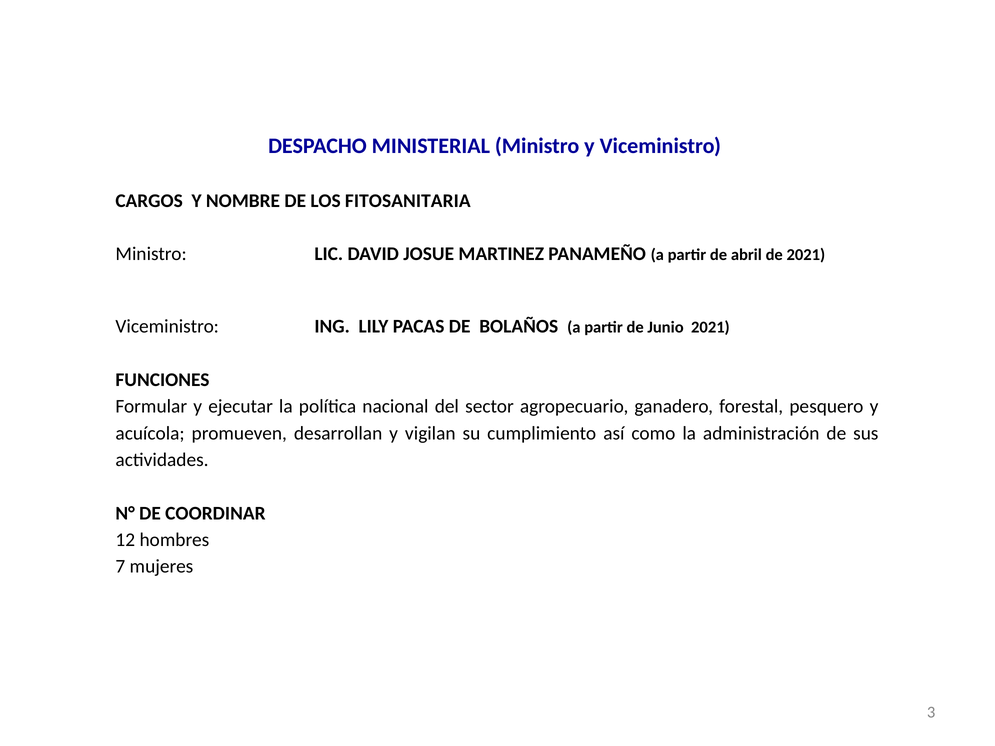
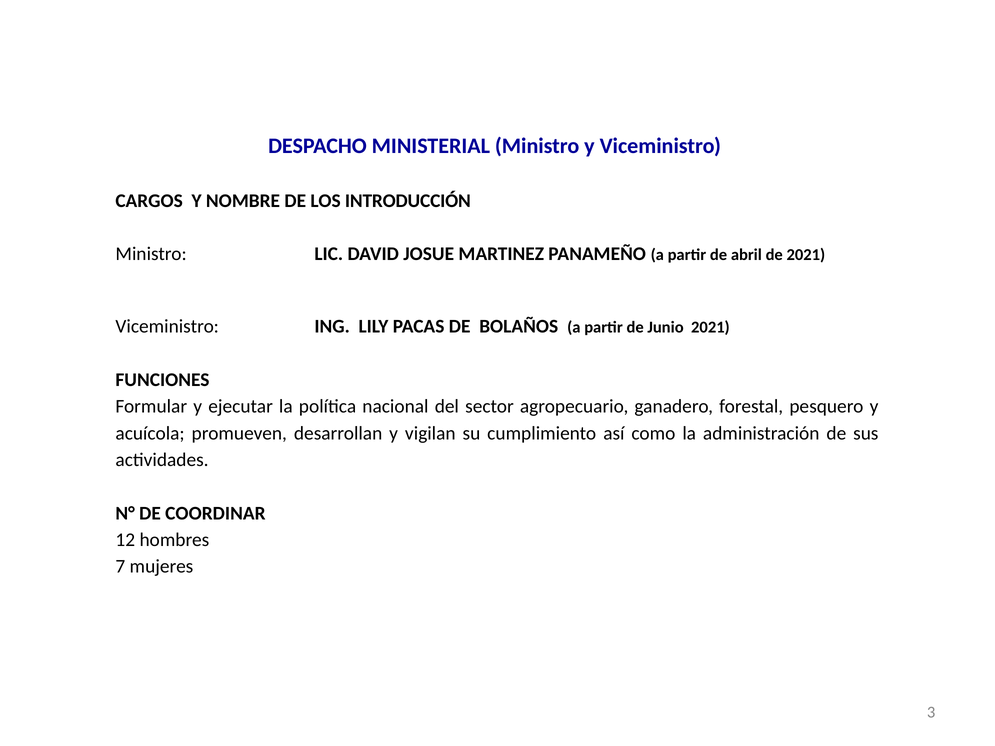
FITOSANITARIA: FITOSANITARIA -> INTRODUCCIÓN
